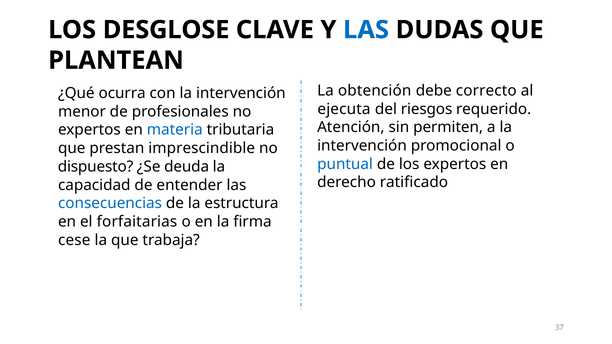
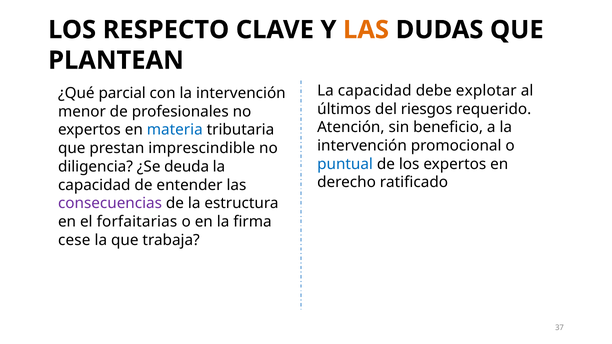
DESGLOSE: DESGLOSE -> RESPECTO
LAS at (366, 30) colour: blue -> orange
obtención at (375, 91): obtención -> capacidad
correcto: correcto -> explotar
ocurra: ocurra -> parcial
ejecuta: ejecuta -> últimos
permiten: permiten -> beneficio
dispuesto: dispuesto -> diligencia
consecuencias colour: blue -> purple
